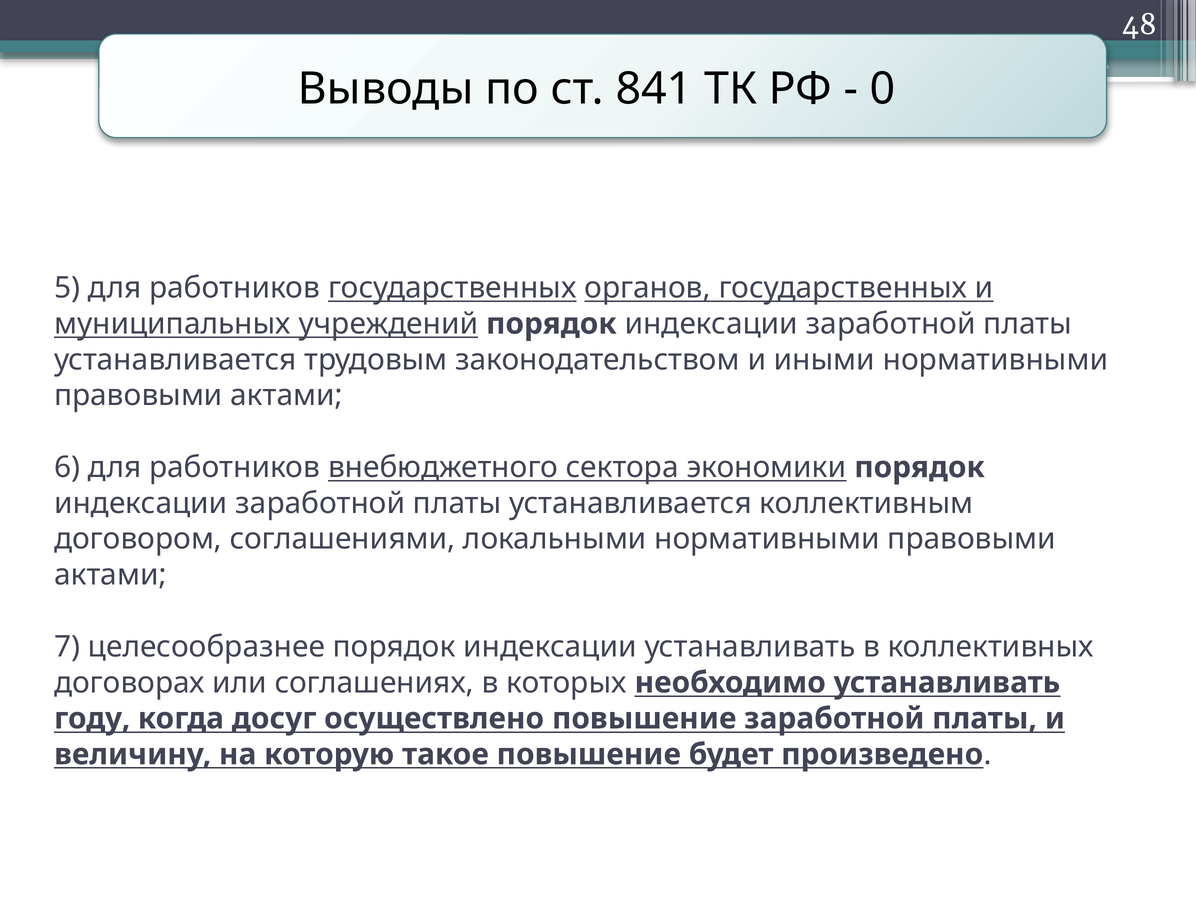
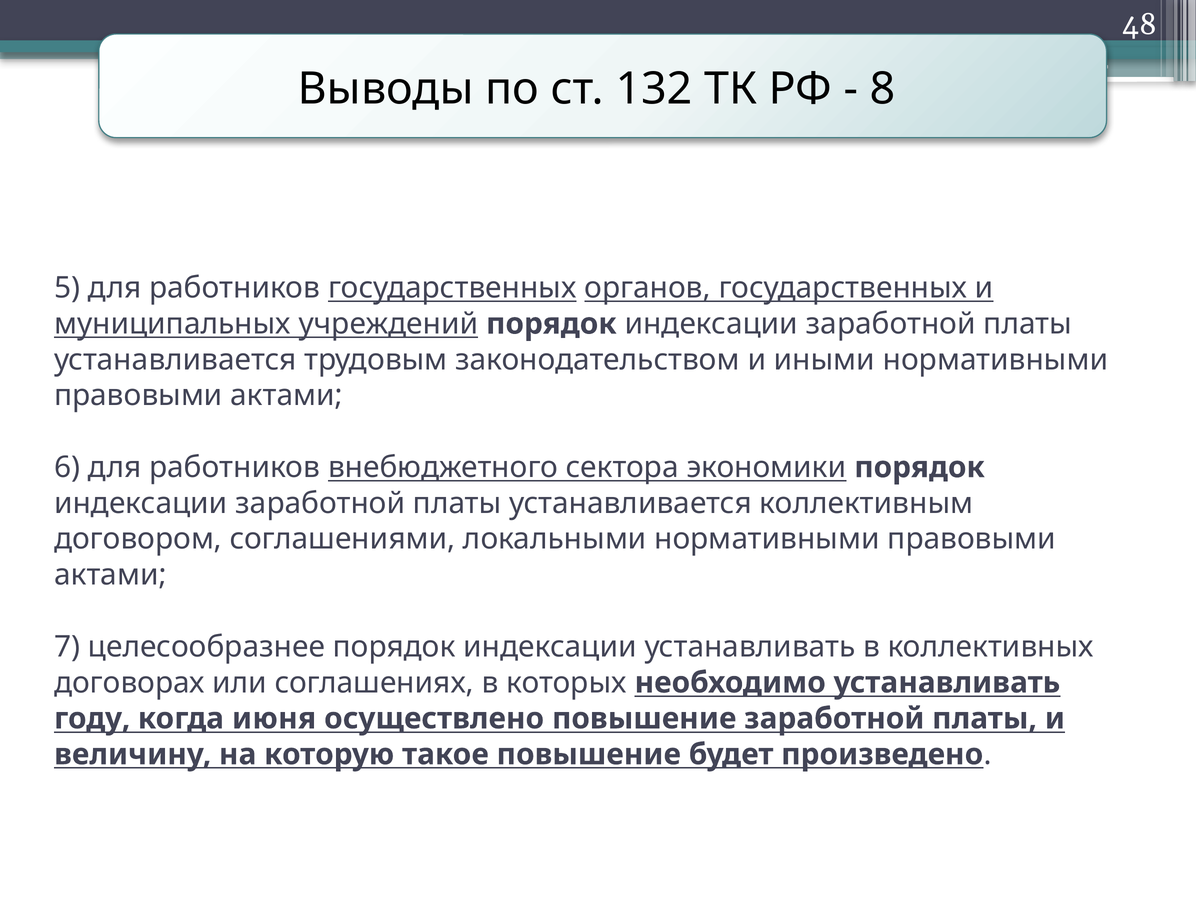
841: 841 -> 132
0: 0 -> 8
досуг: досуг -> июня
